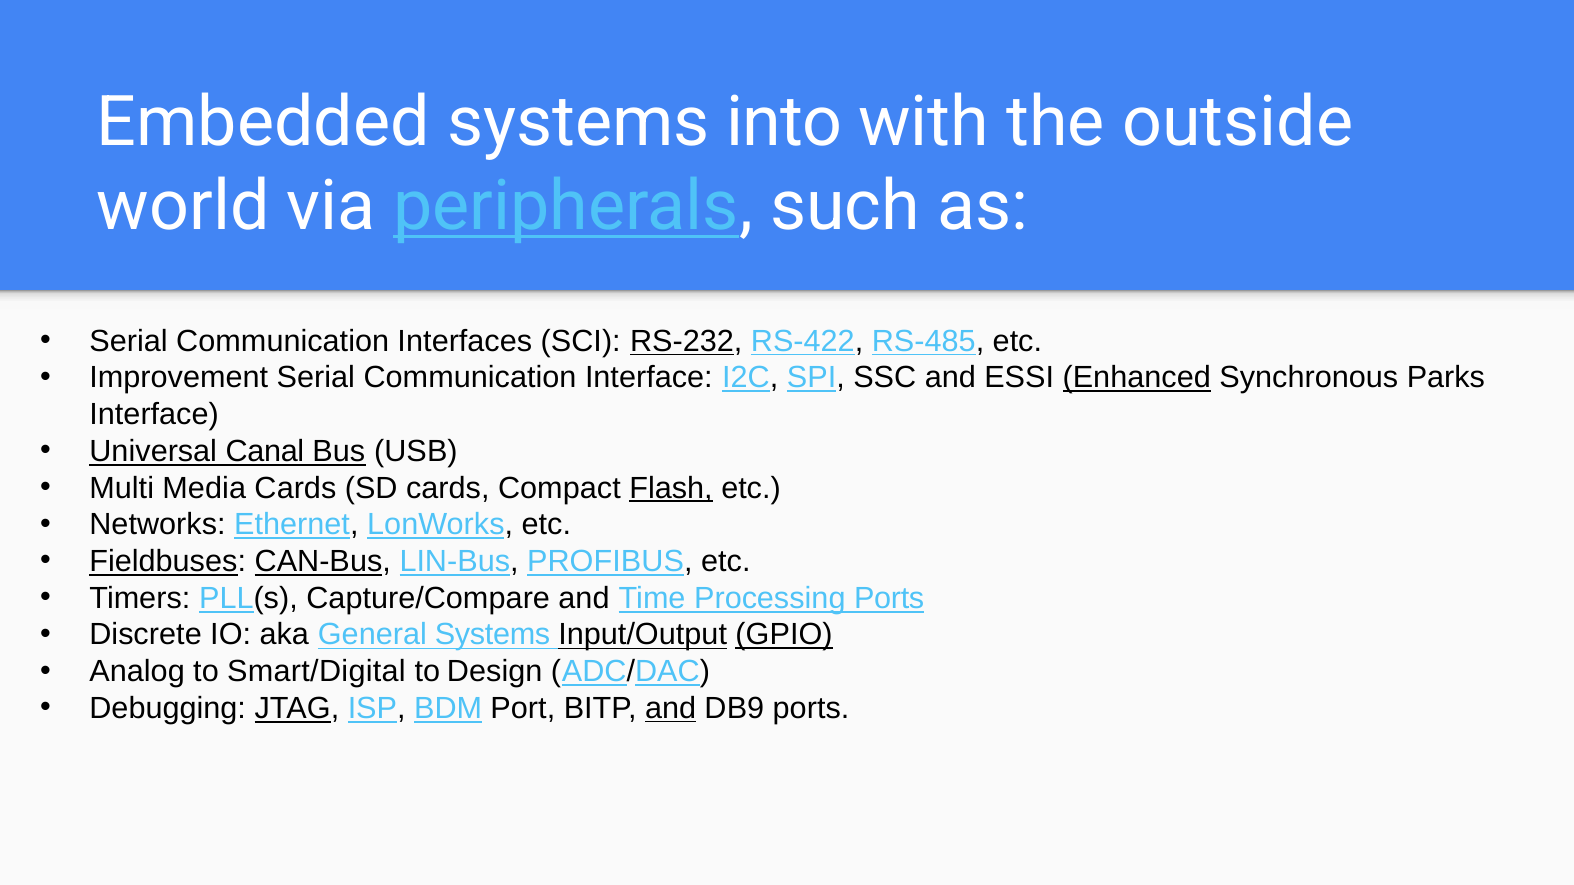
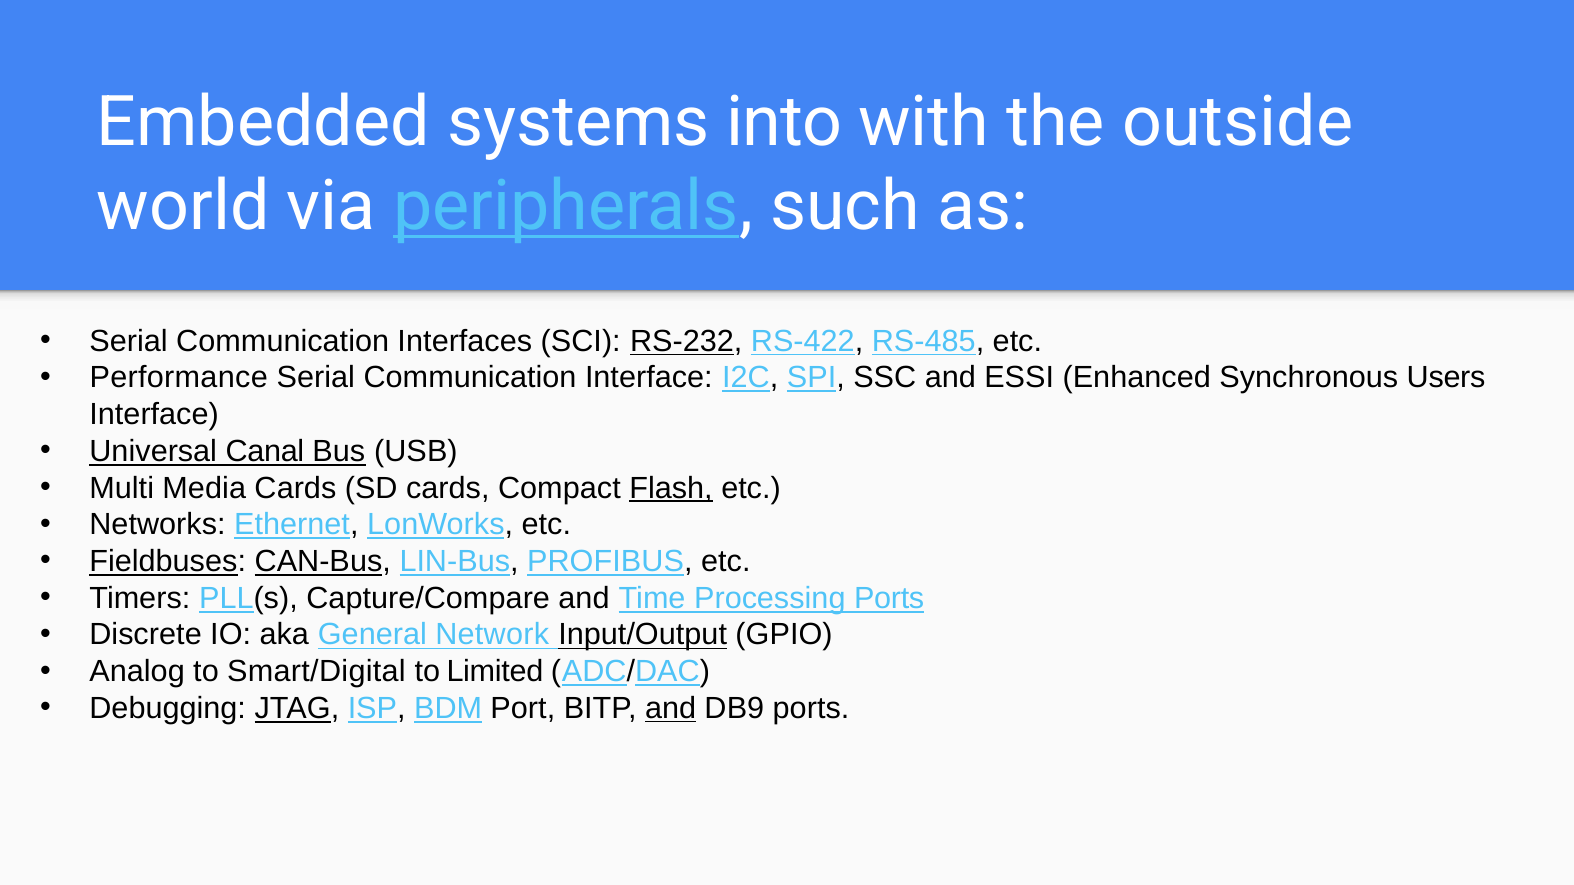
Improvement: Improvement -> Performance
Enhanced underline: present -> none
Parks: Parks -> Users
General Systems: Systems -> Network
GPIO underline: present -> none
Design: Design -> Limited
